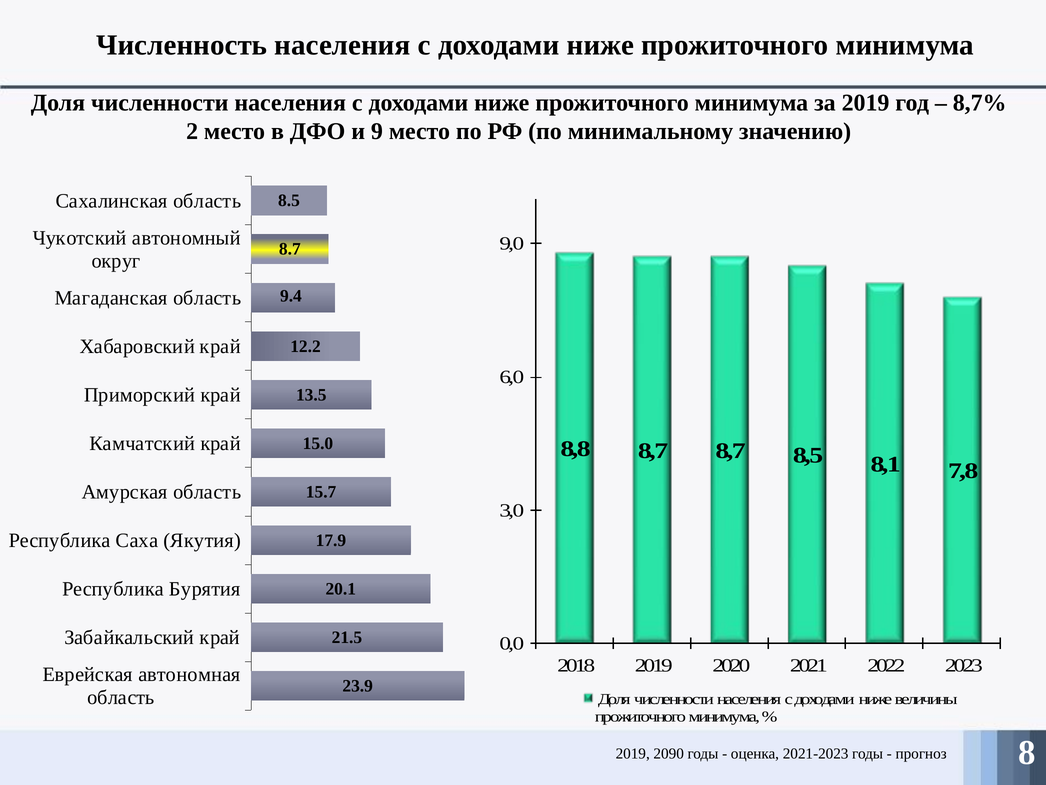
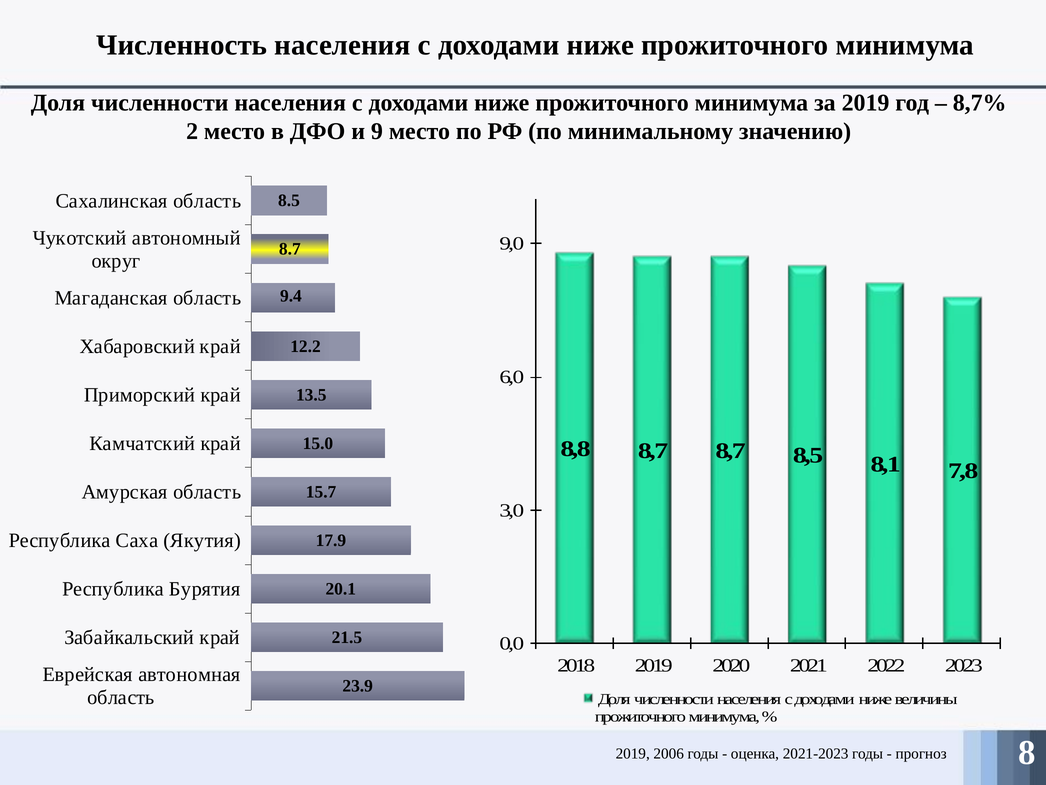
2090: 2090 -> 2006
